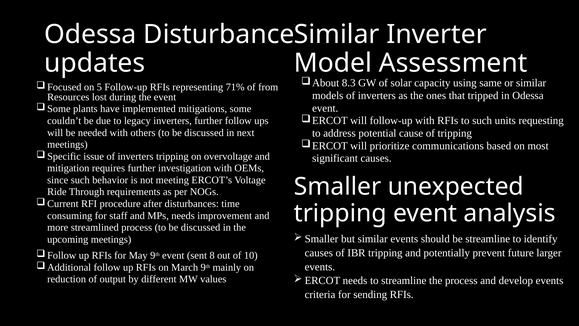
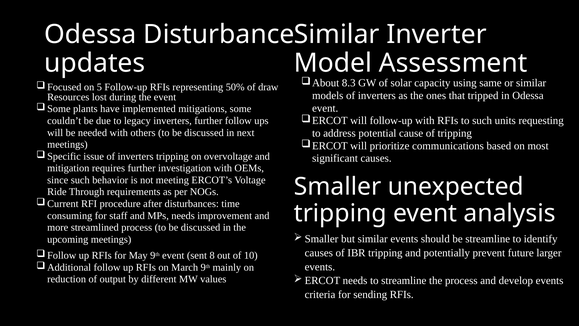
71%: 71% -> 50%
from: from -> draw
